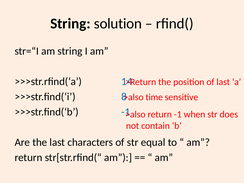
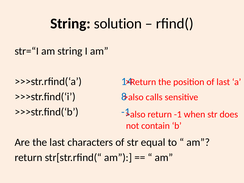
time: time -> calls
